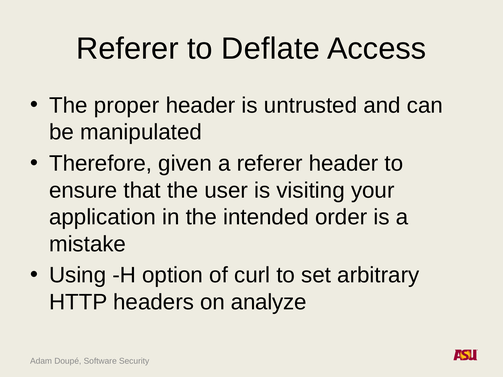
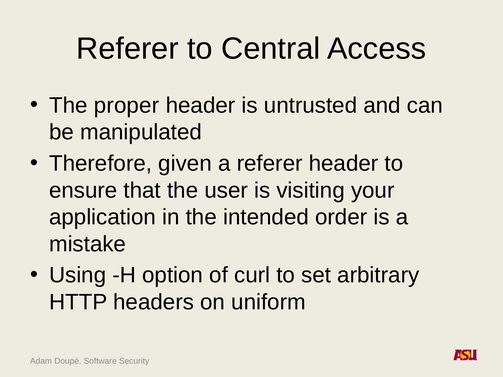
Deflate: Deflate -> Central
analyze: analyze -> uniform
